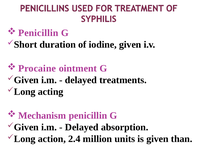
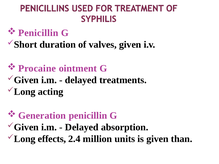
iodine: iodine -> valves
Mechanism: Mechanism -> Generation
action: action -> effects
